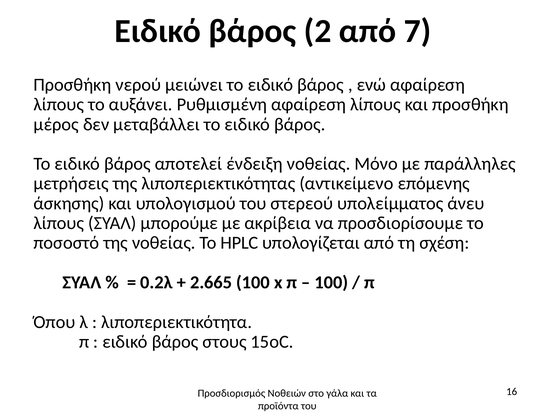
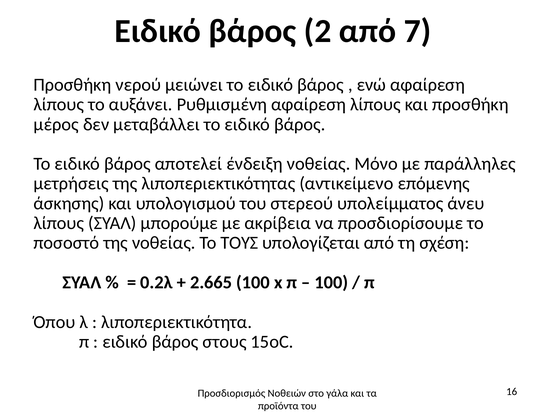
HPLC: HPLC -> ΤΟΥΣ
